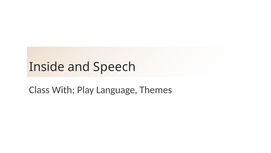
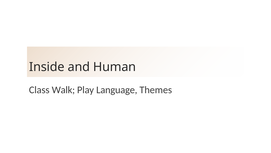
Speech: Speech -> Human
With: With -> Walk
